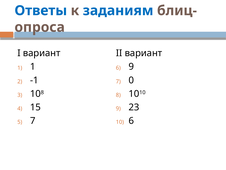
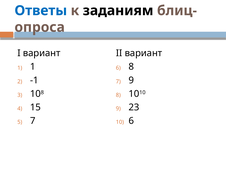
заданиям colour: blue -> black
6 9: 9 -> 8
7 0: 0 -> 9
